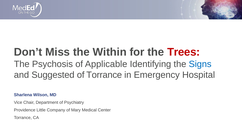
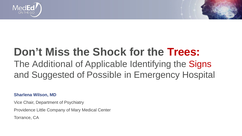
Within: Within -> Shock
Psychosis: Psychosis -> Additional
Signs colour: blue -> red
of Torrance: Torrance -> Possible
